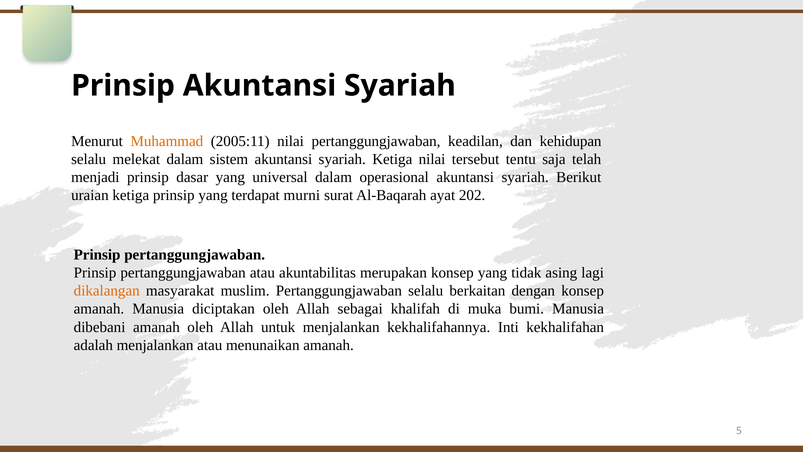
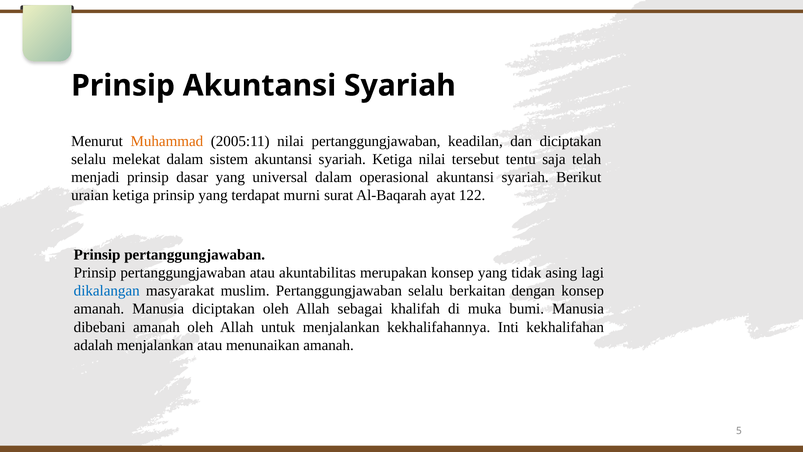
dan kehidupan: kehidupan -> diciptakan
202: 202 -> 122
dikalangan colour: orange -> blue
